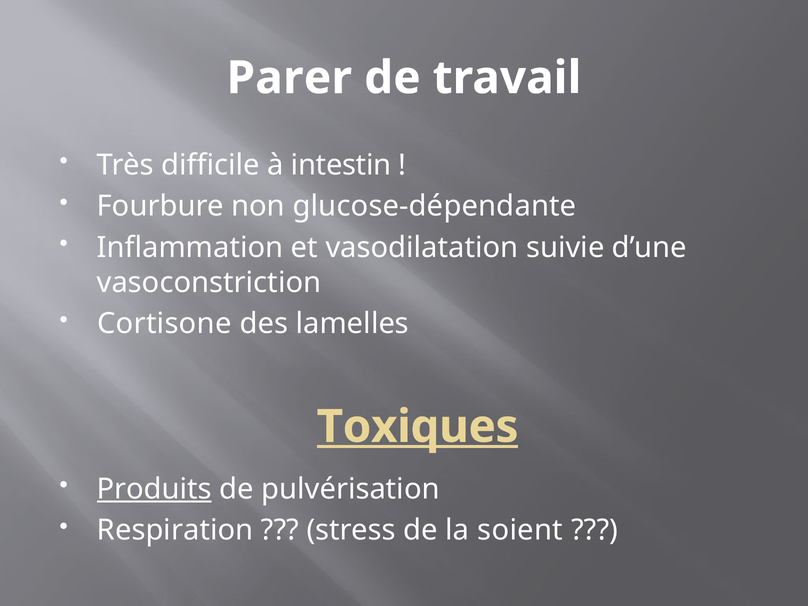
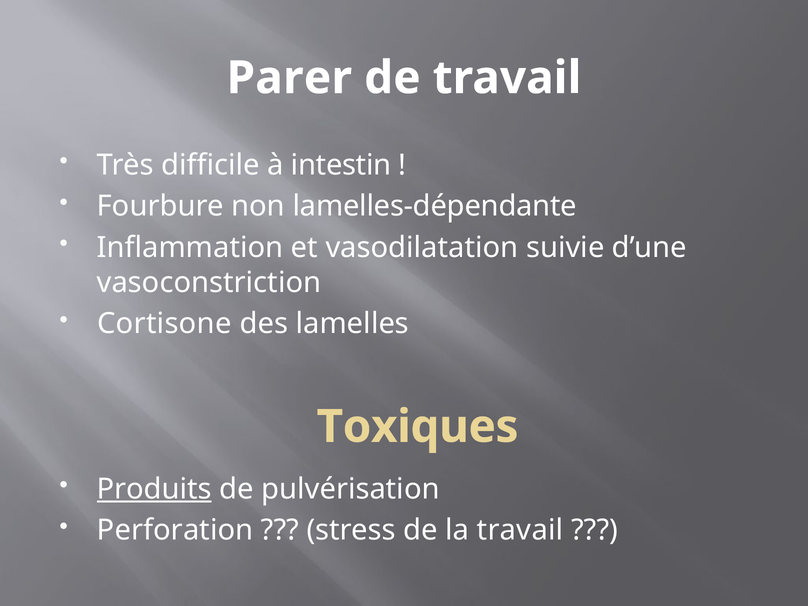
glucose-dépendante: glucose-dépendante -> lamelles-dépendante
Toxiques underline: present -> none
Respiration: Respiration -> Perforation
la soient: soient -> travail
